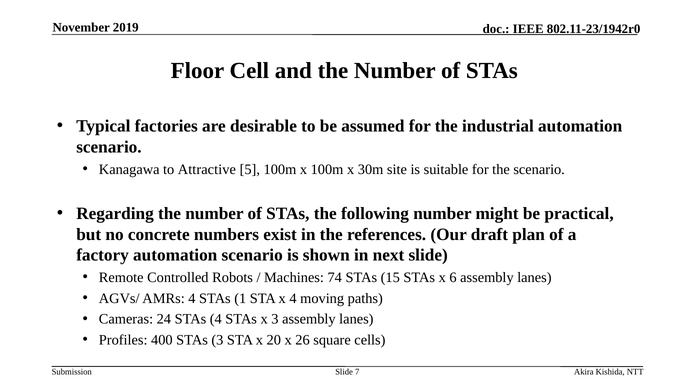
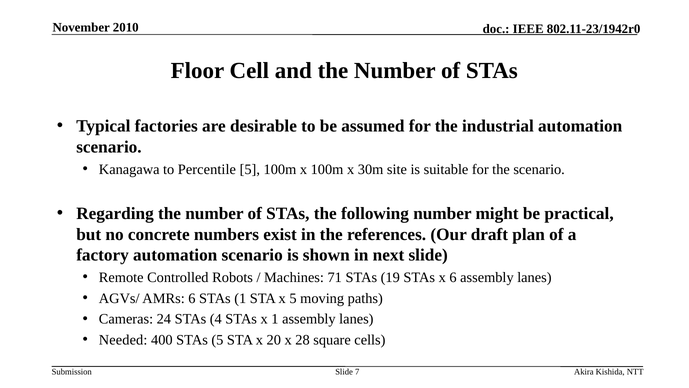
2019: 2019 -> 2010
Attractive: Attractive -> Percentile
74: 74 -> 71
15: 15 -> 19
AMRs 4: 4 -> 6
x 4: 4 -> 5
x 3: 3 -> 1
Profiles: Profiles -> Needed
STAs 3: 3 -> 5
26: 26 -> 28
